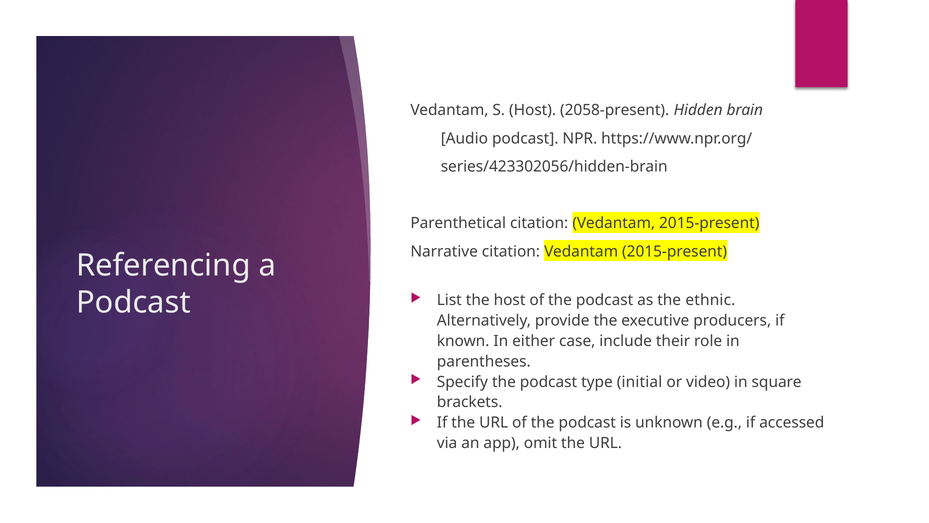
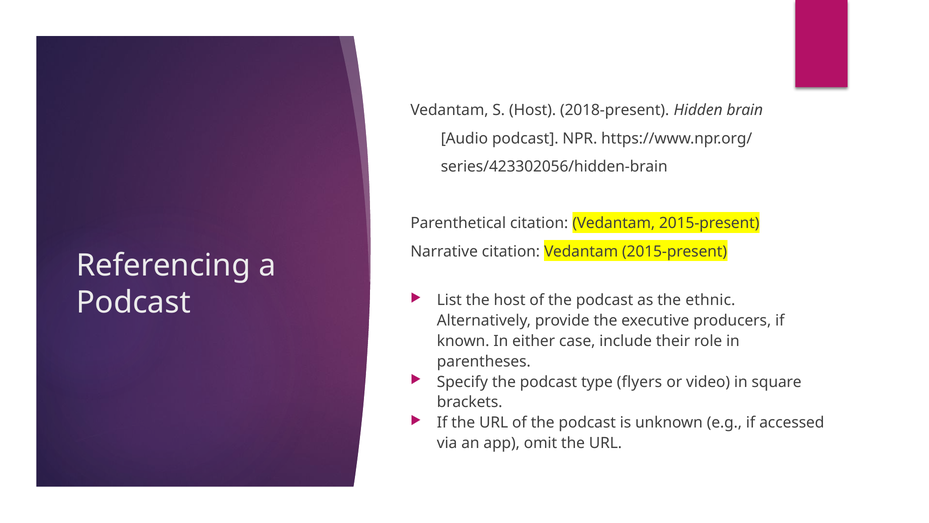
2058-present: 2058-present -> 2018-present
initial: initial -> flyers
